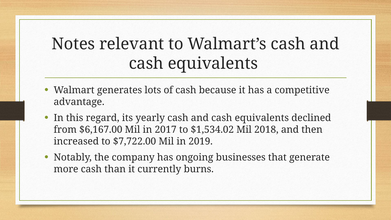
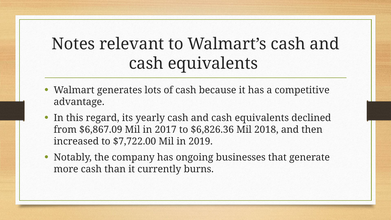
$6,167.00: $6,167.00 -> $6,867.09
$1,534.02: $1,534.02 -> $6,826.36
